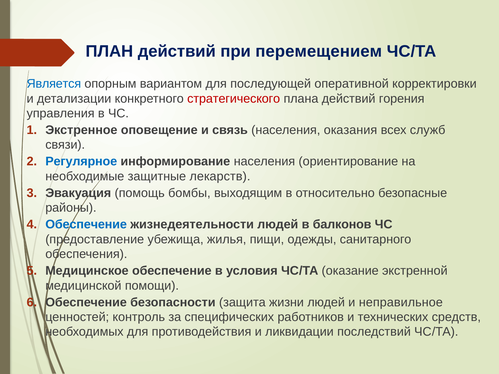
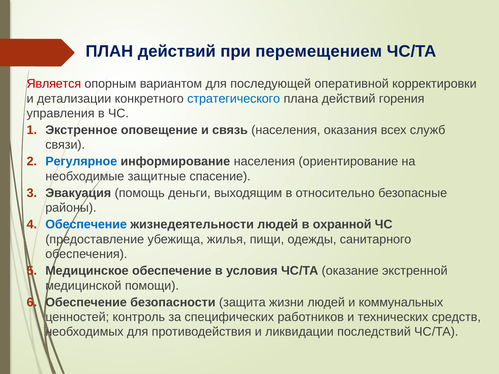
Является colour: blue -> red
стратегического colour: red -> blue
лекарств: лекарств -> спасение
бомбы: бомбы -> деньги
балконов: балконов -> охранной
неправильное: неправильное -> коммунальных
